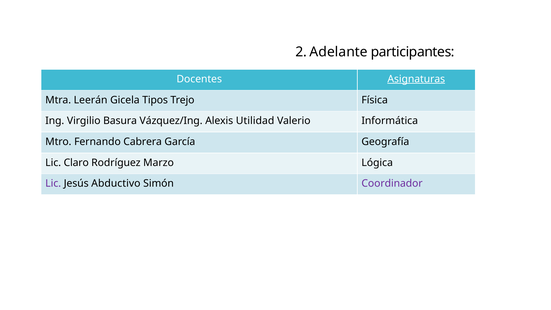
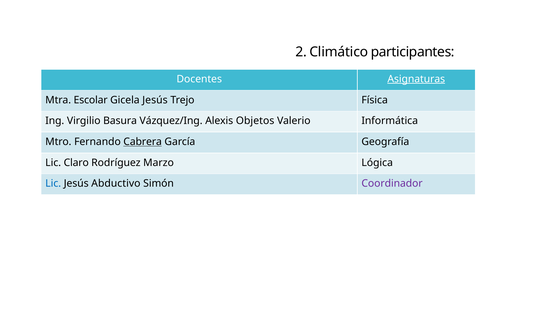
Adelante: Adelante -> Climático
Leerán: Leerán -> Escolar
Gicela Tipos: Tipos -> Jesús
Utilidad: Utilidad -> Objetos
Cabrera underline: none -> present
Lic at (53, 183) colour: purple -> blue
